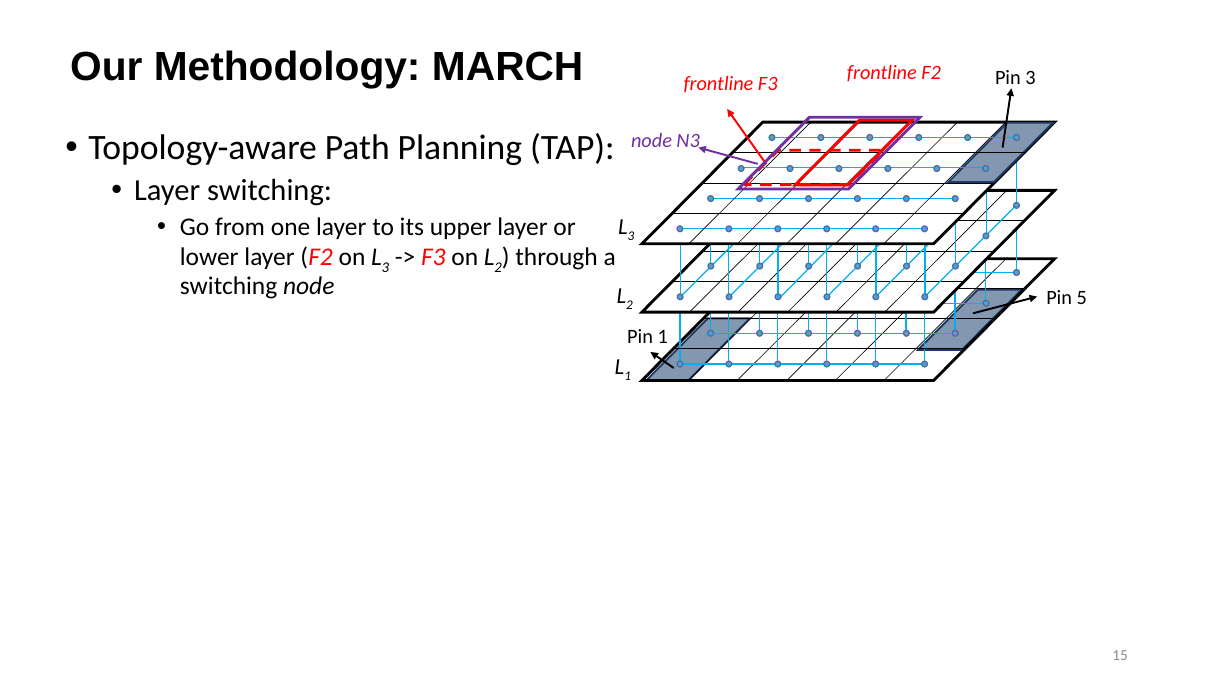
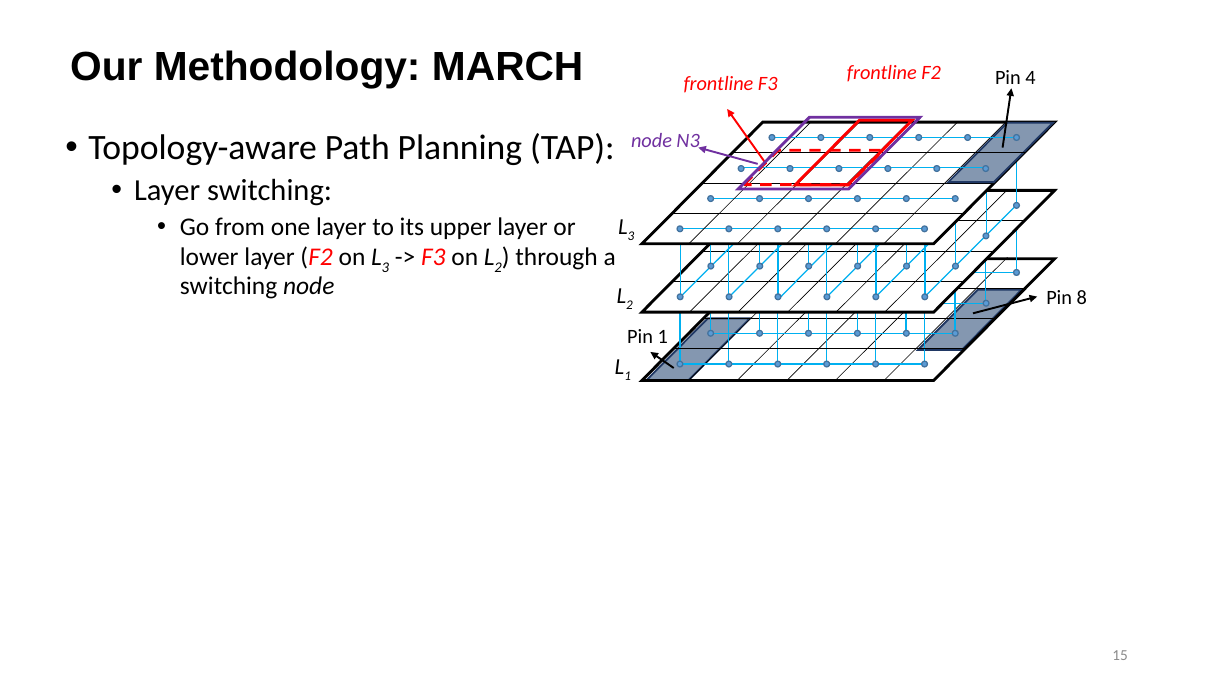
Pin 3: 3 -> 4
5: 5 -> 8
